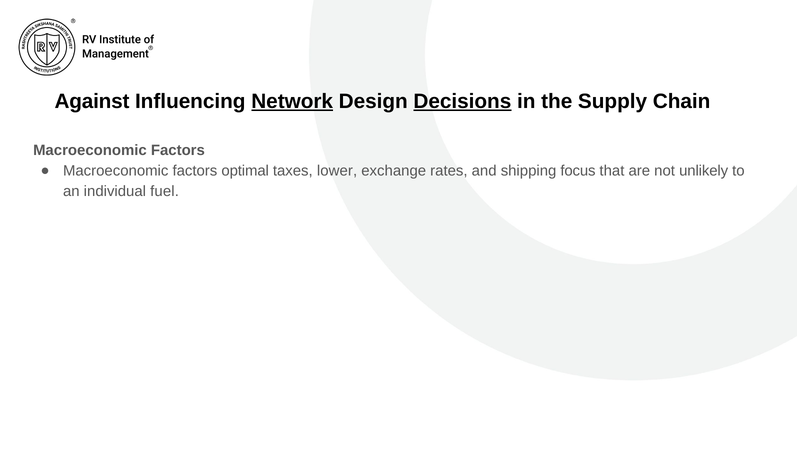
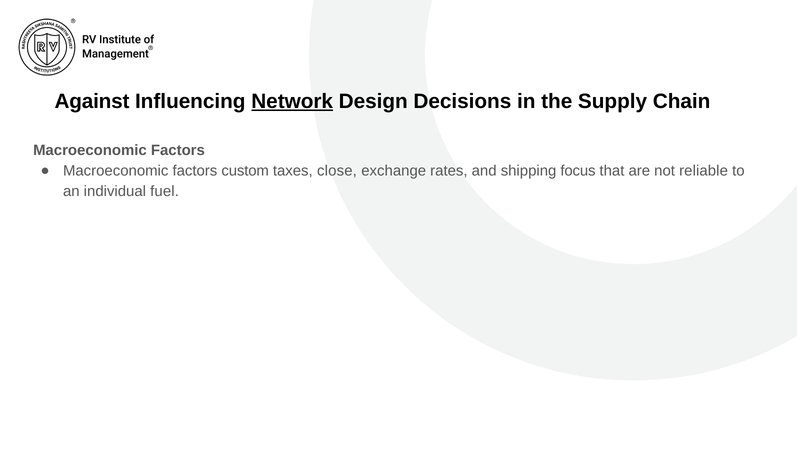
Decisions underline: present -> none
optimal: optimal -> custom
lower: lower -> close
unlikely: unlikely -> reliable
